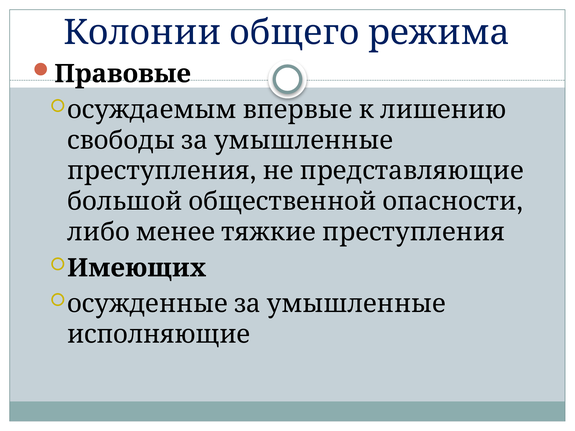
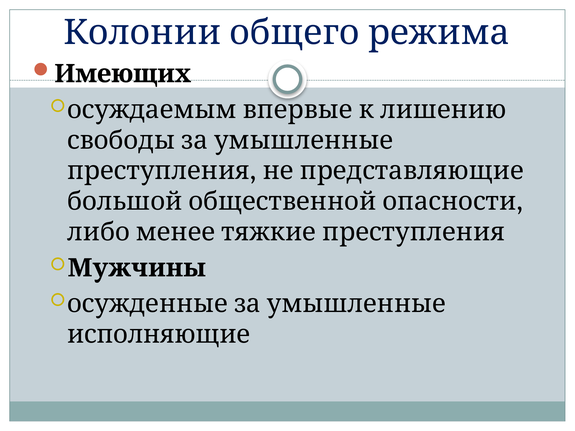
Правовые: Правовые -> Имеющих
Имеющих: Имеющих -> Мужчины
